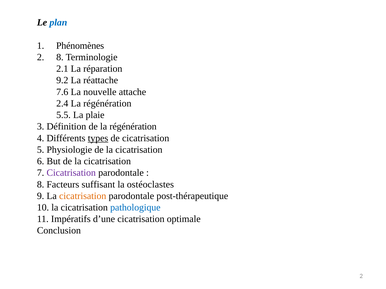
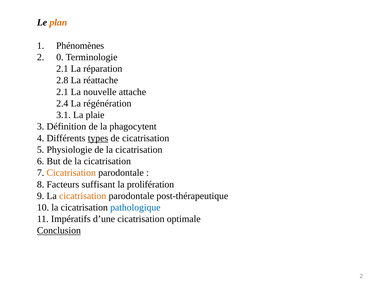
plan colour: blue -> orange
2 8: 8 -> 0
9.2: 9.2 -> 2.8
7.6 at (62, 92): 7.6 -> 2.1
5.5: 5.5 -> 3.1
de la régénération: régénération -> phagocytent
Cicatrisation at (71, 173) colour: purple -> orange
ostéoclastes: ostéoclastes -> prolifération
Conclusion underline: none -> present
